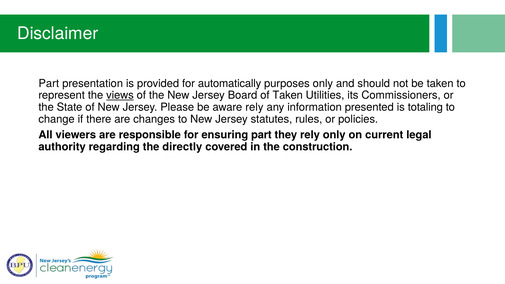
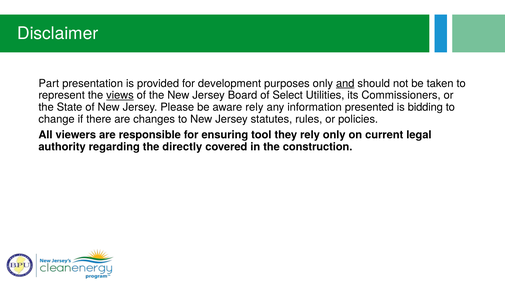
automatically: automatically -> development
and underline: none -> present
of Taken: Taken -> Select
totaling: totaling -> bidding
ensuring part: part -> tool
